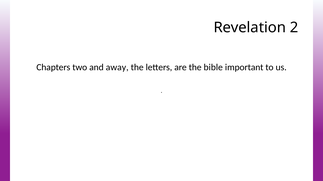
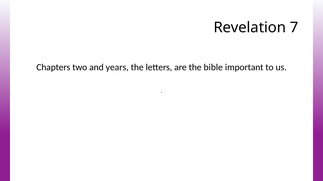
2: 2 -> 7
away: away -> years
